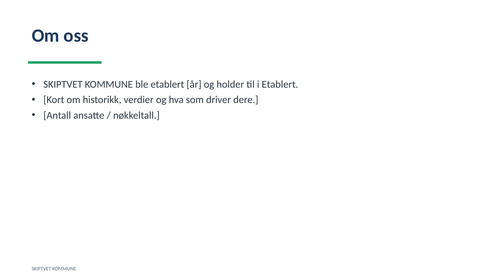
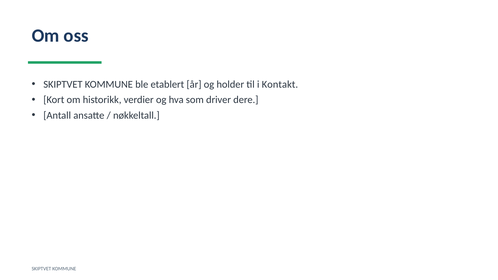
i Etablert: Etablert -> Kontakt
